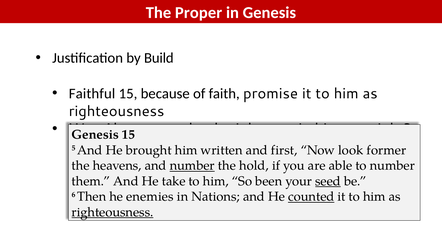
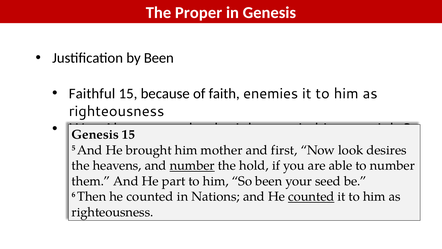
by Build: Build -> Been
promise: promise -> enemies
written: written -> mother
former: former -> desires
take: take -> part
seed underline: present -> none
Then he enemies: enemies -> counted
righteousness at (112, 212) underline: present -> none
